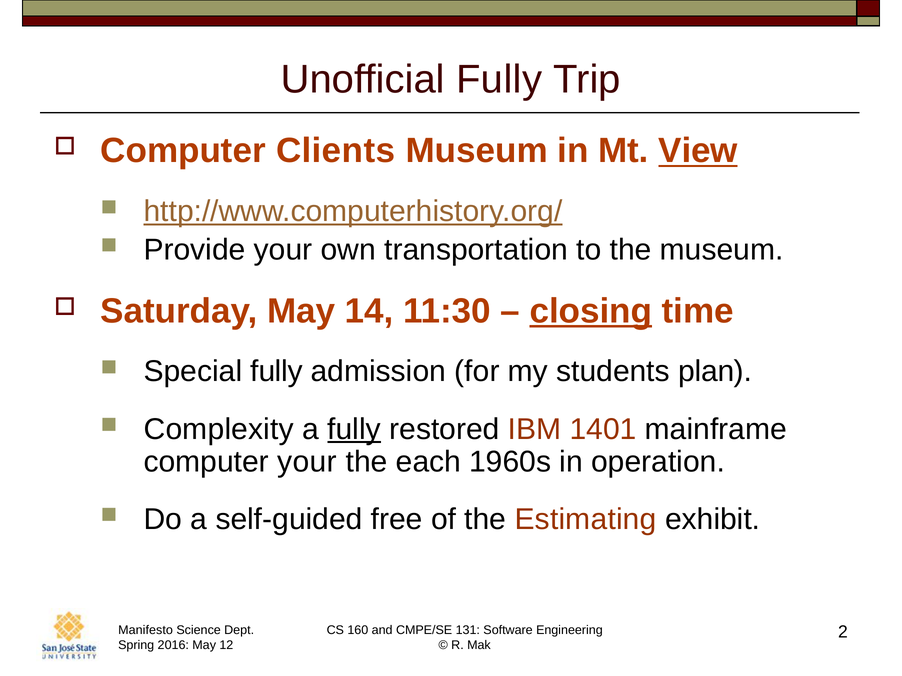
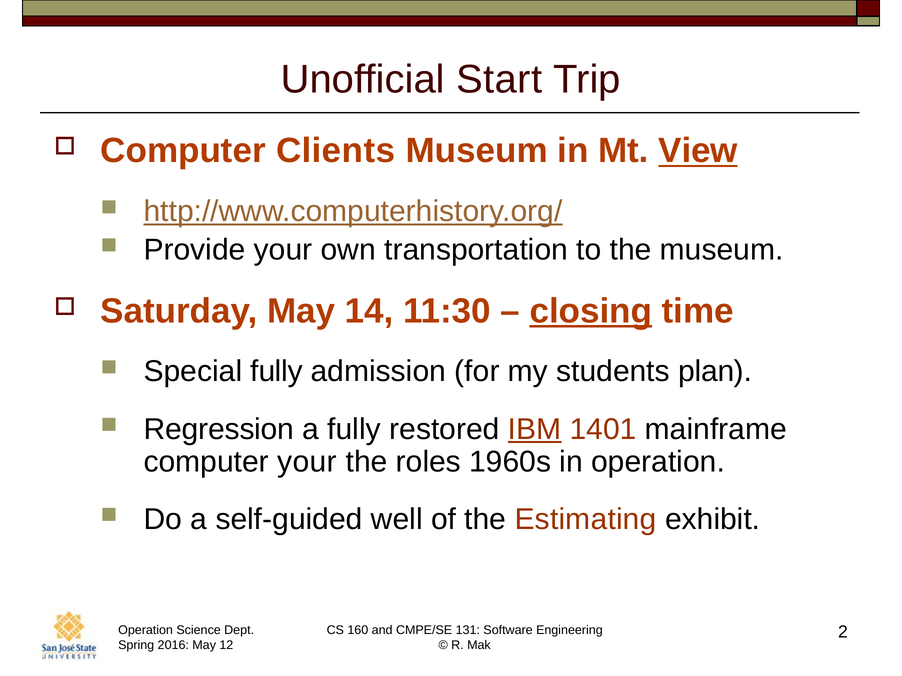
Unofficial Fully: Fully -> Start
Complexity: Complexity -> Regression
fully at (354, 430) underline: present -> none
IBM underline: none -> present
each: each -> roles
free: free -> well
Manifesto at (146, 631): Manifesto -> Operation
